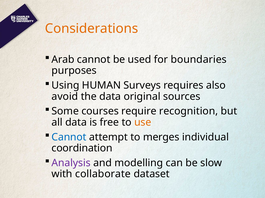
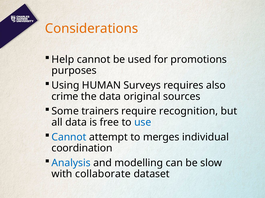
Arab: Arab -> Help
boundaries: boundaries -> promotions
avoid: avoid -> crime
courses: courses -> trainers
use colour: orange -> blue
Analysis colour: purple -> blue
